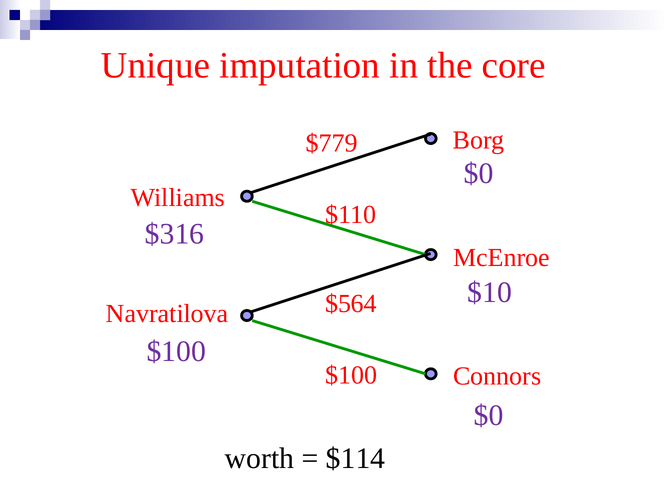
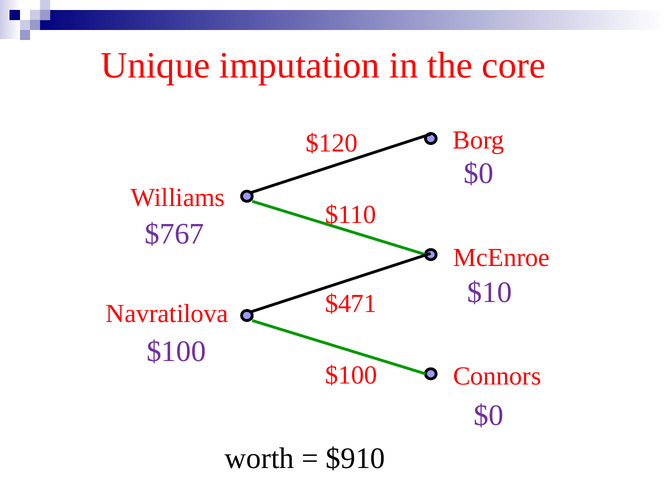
$779: $779 -> $120
$316: $316 -> $767
$564: $564 -> $471
$114: $114 -> $910
